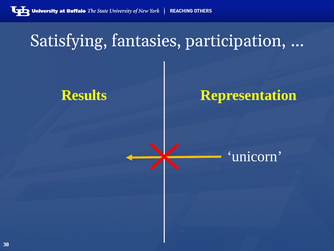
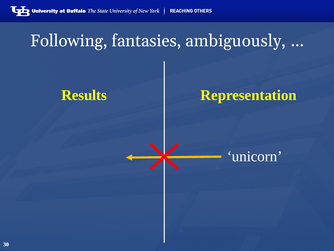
Satisfying: Satisfying -> Following
participation: participation -> ambiguously
